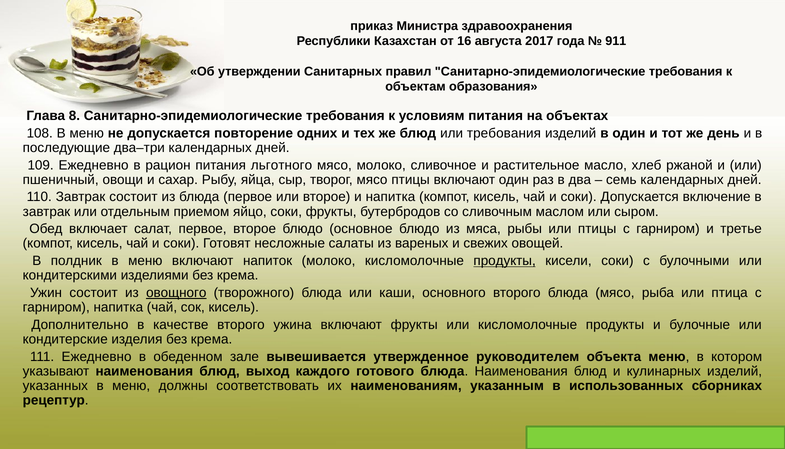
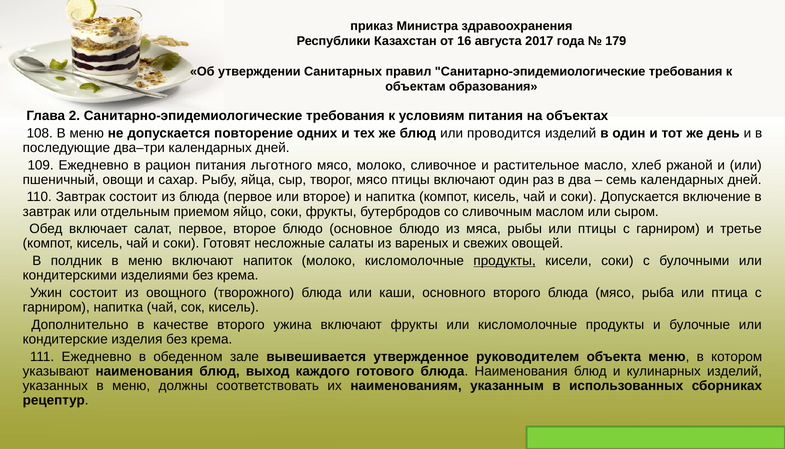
911: 911 -> 179
8: 8 -> 2
или требования: требования -> проводится
овощного underline: present -> none
